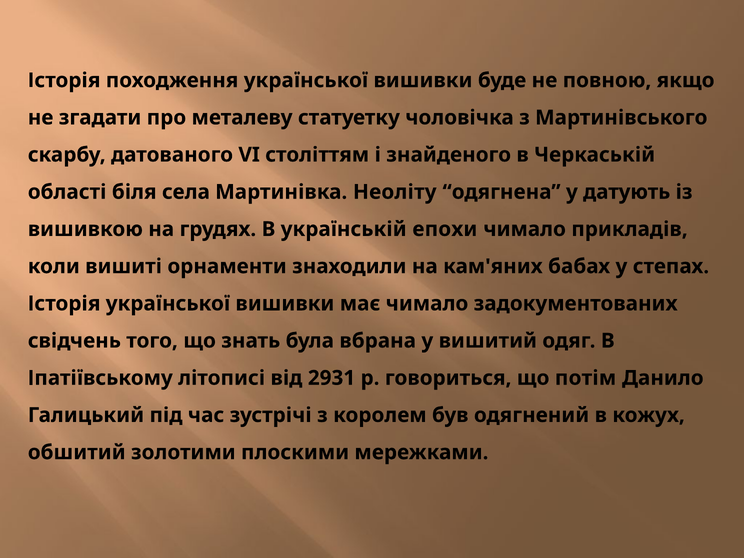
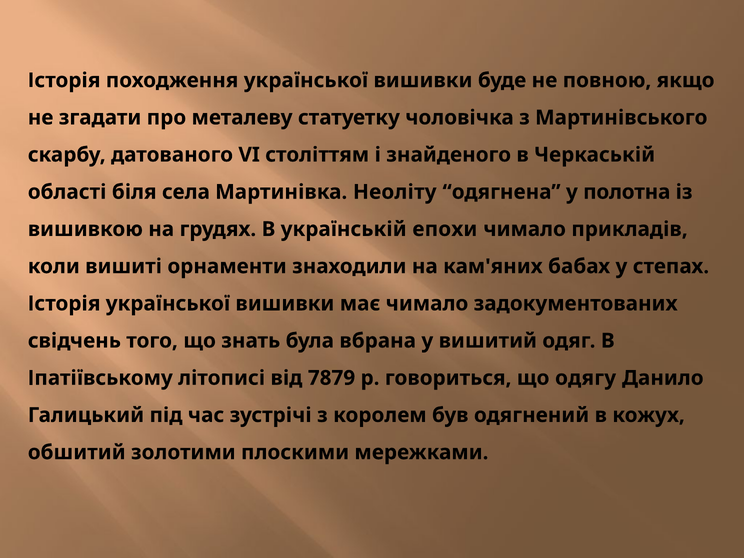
датують: датують -> полотна
2931: 2931 -> 7879
потім: потім -> одягу
